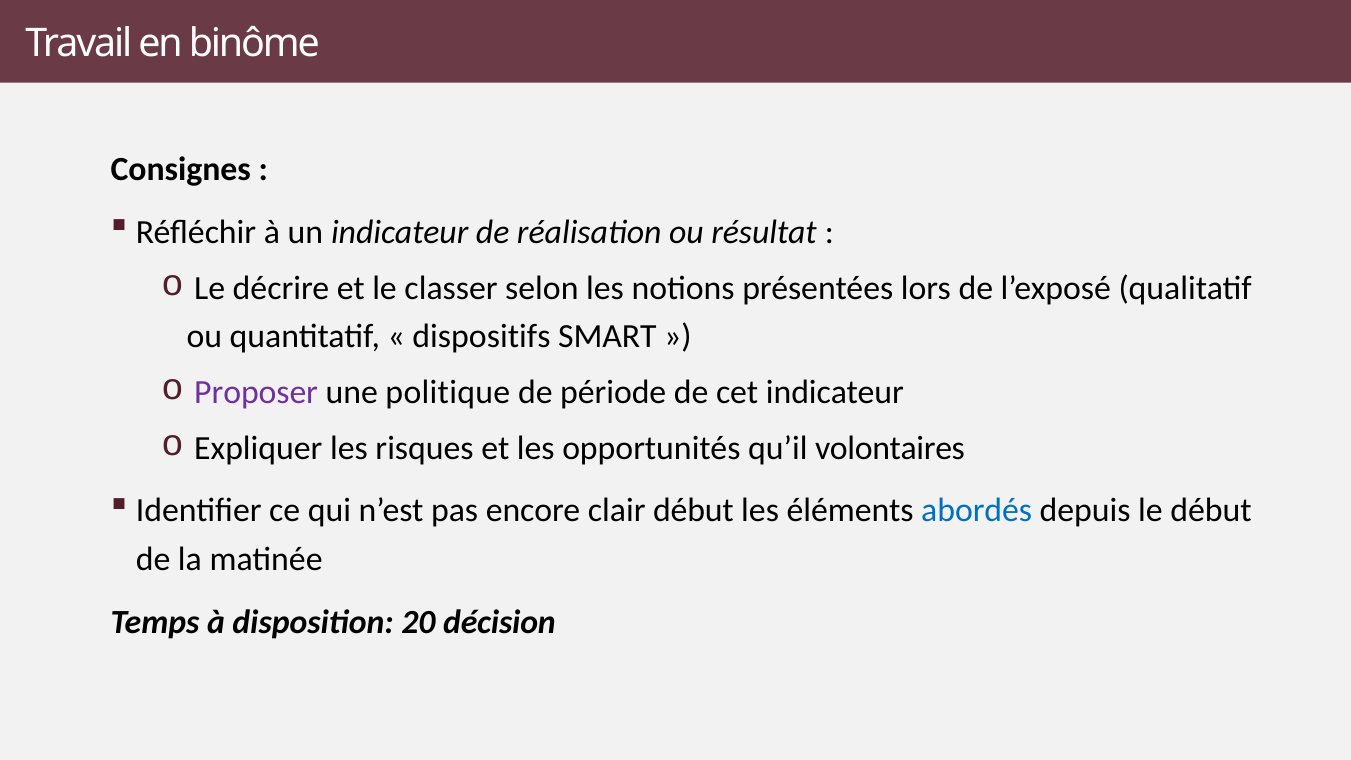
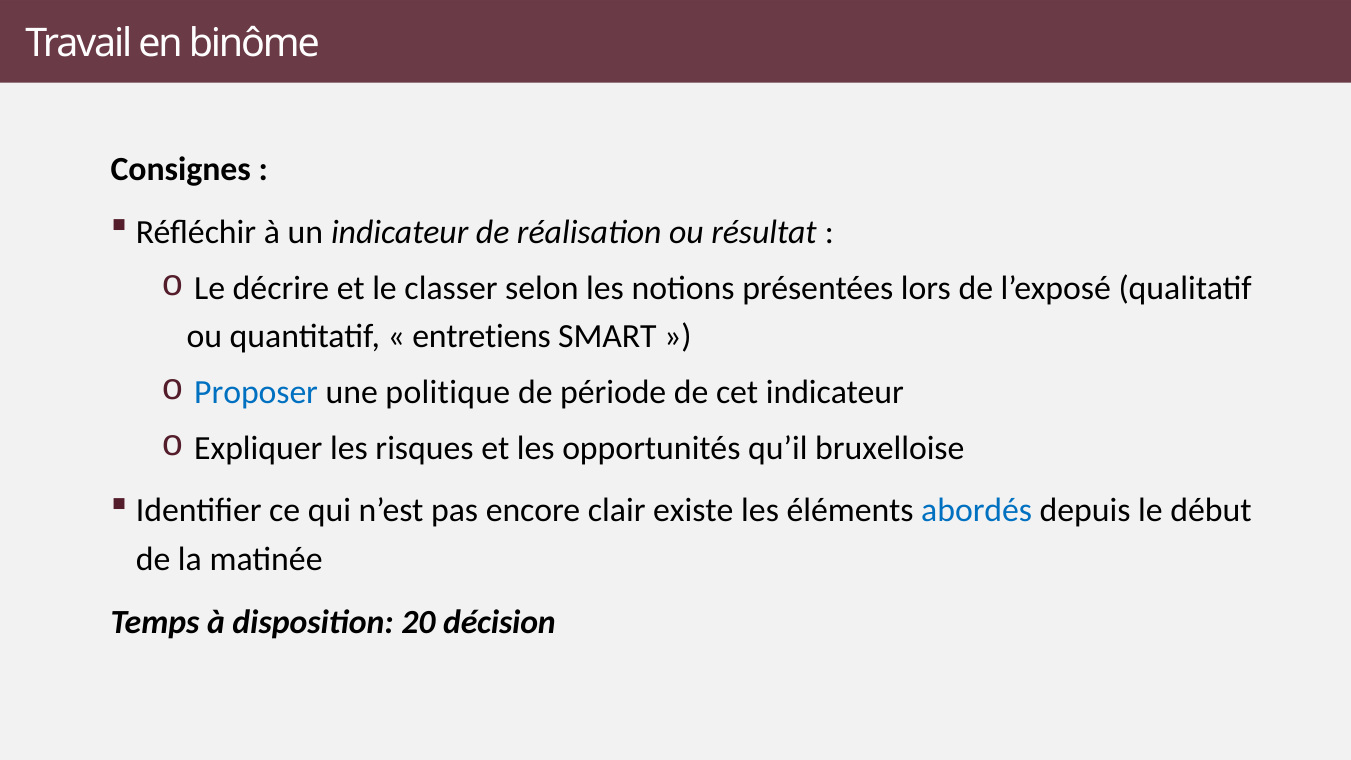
dispositifs: dispositifs -> entretiens
Proposer colour: purple -> blue
volontaires: volontaires -> bruxelloise
clair début: début -> existe
